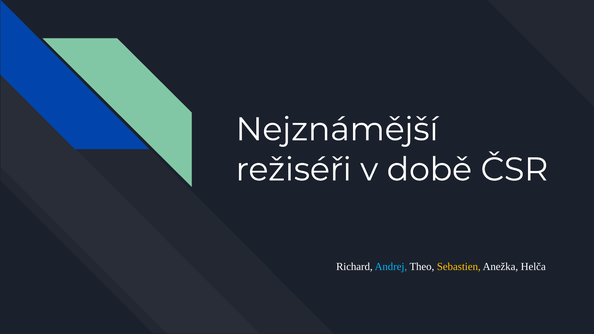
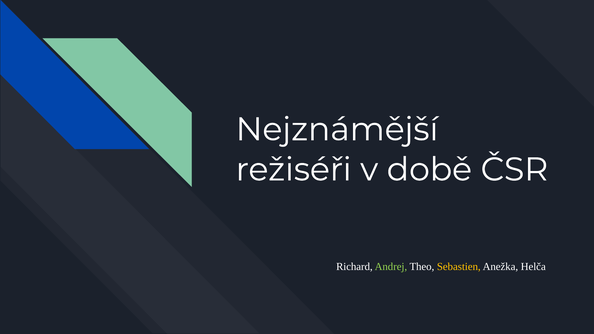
Andrej colour: light blue -> light green
